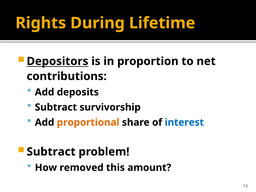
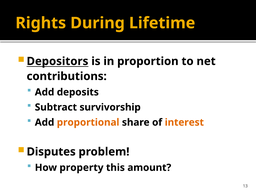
interest colour: blue -> orange
Subtract at (51, 152): Subtract -> Disputes
removed: removed -> property
